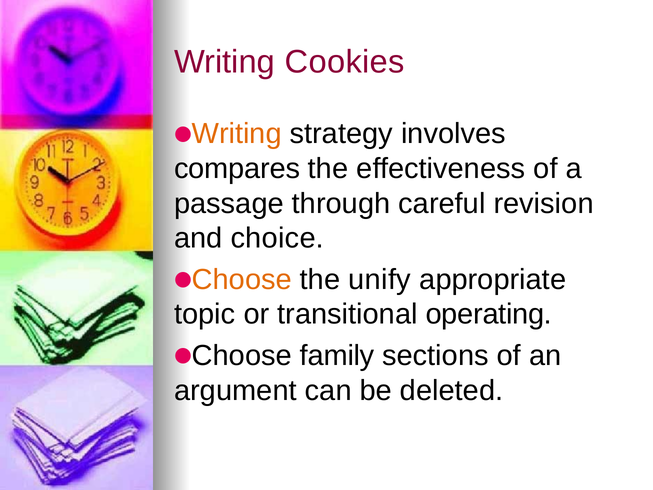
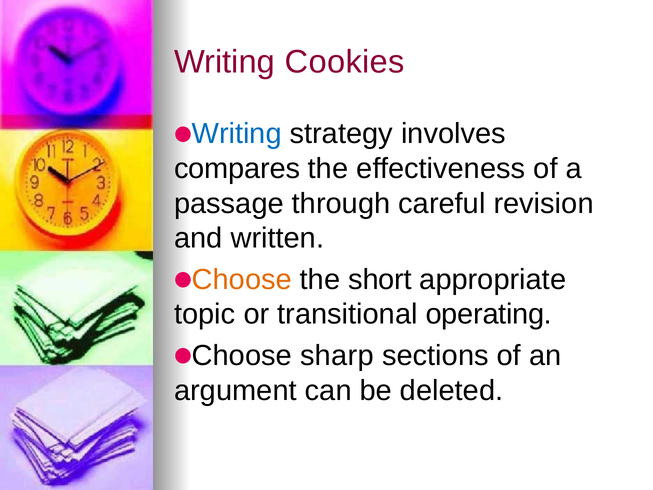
Writing at (237, 134) colour: orange -> blue
choice: choice -> written
unify: unify -> short
family: family -> sharp
